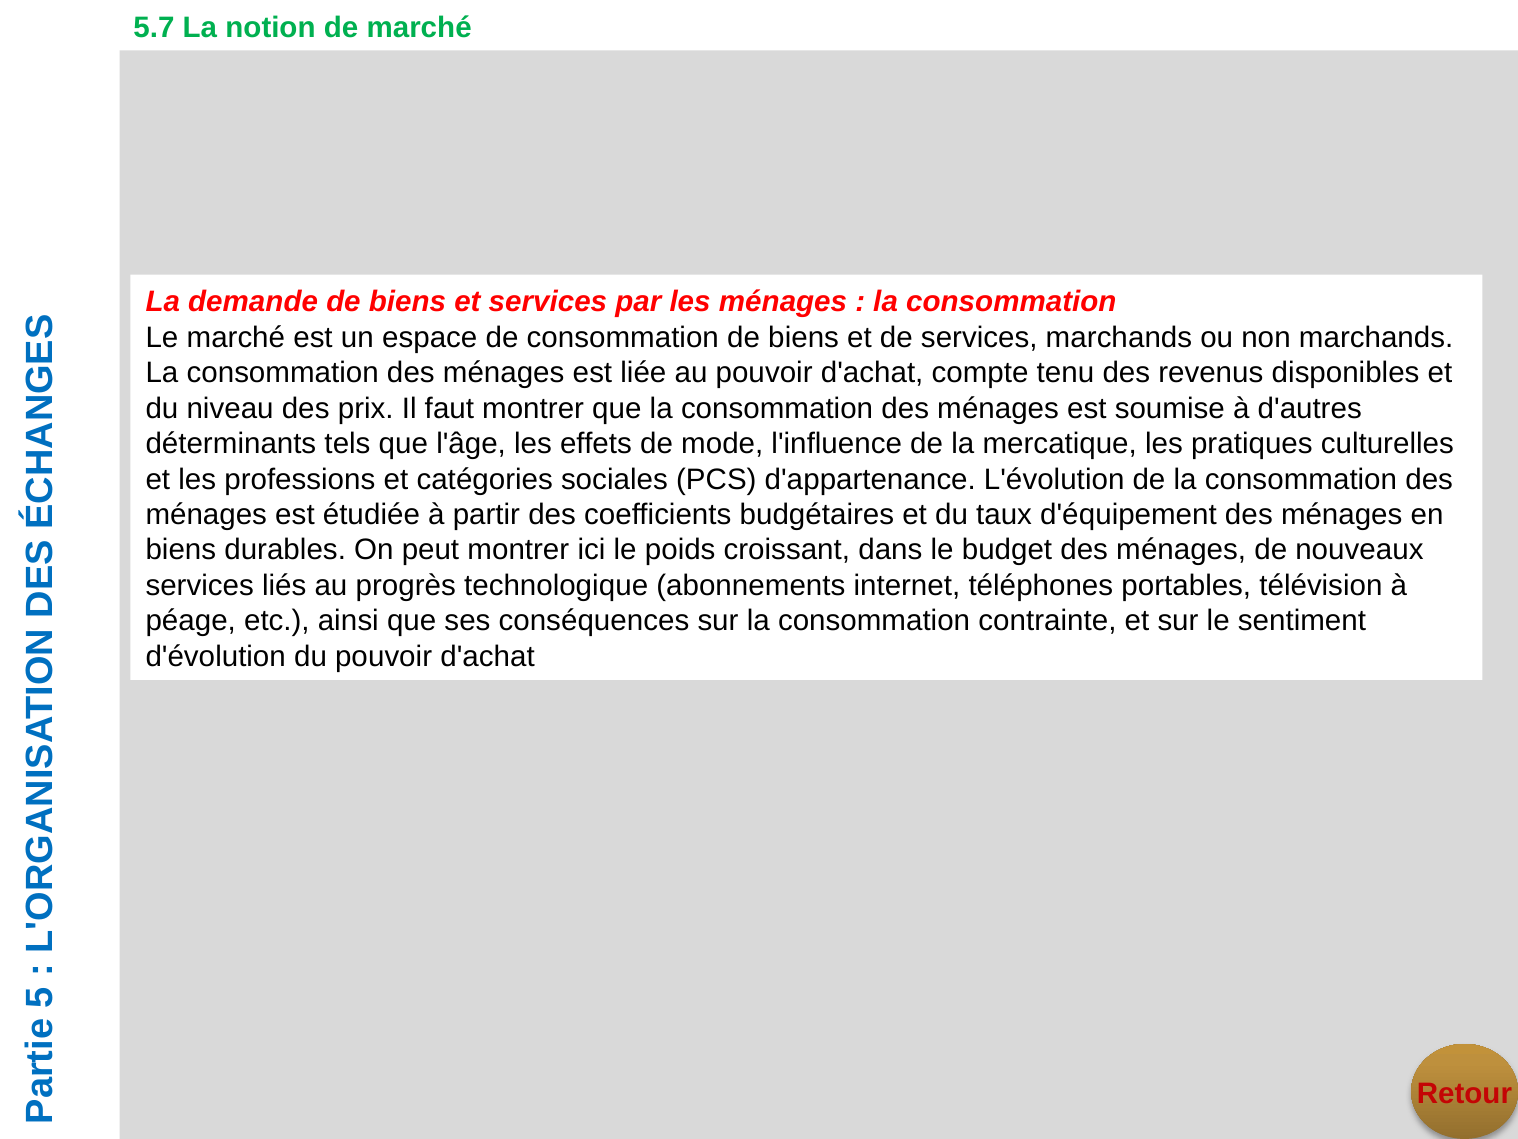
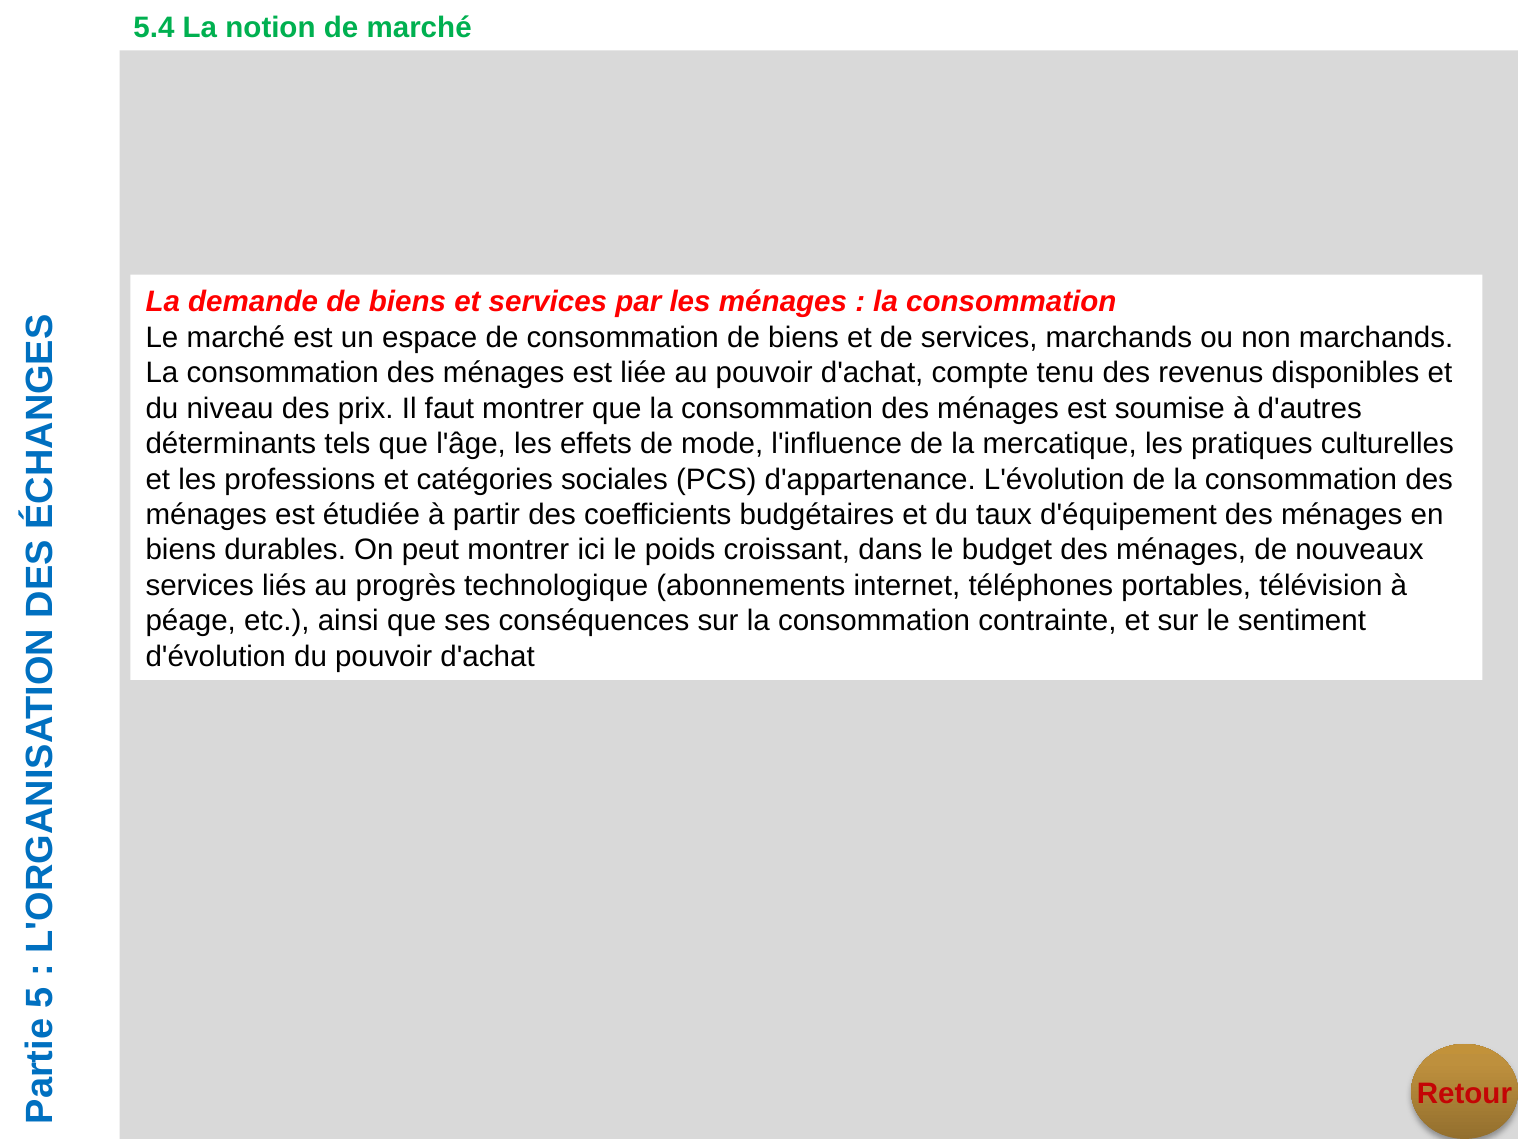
5.7: 5.7 -> 5.4
